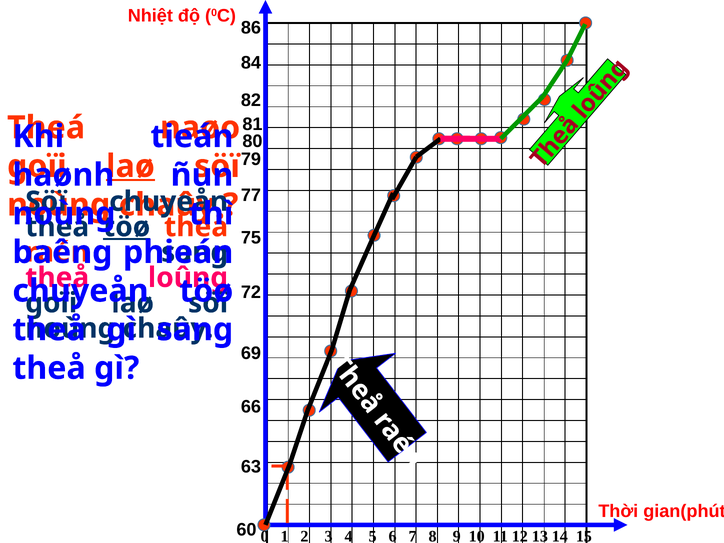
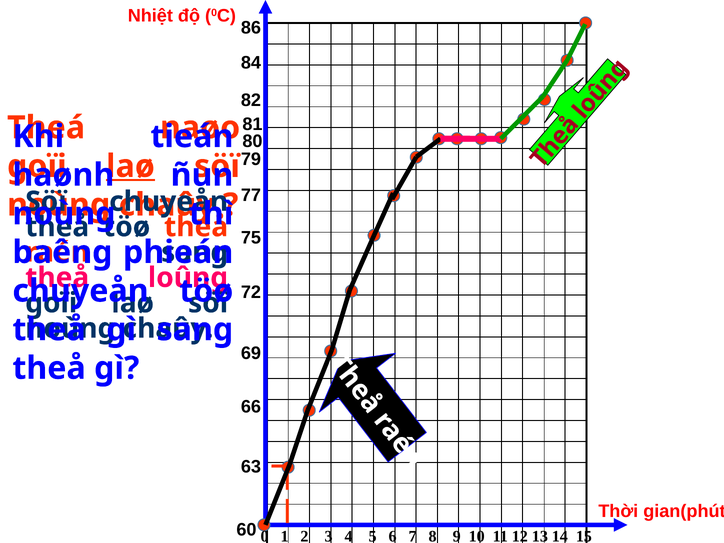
töø at (127, 227) underline: present -> none
